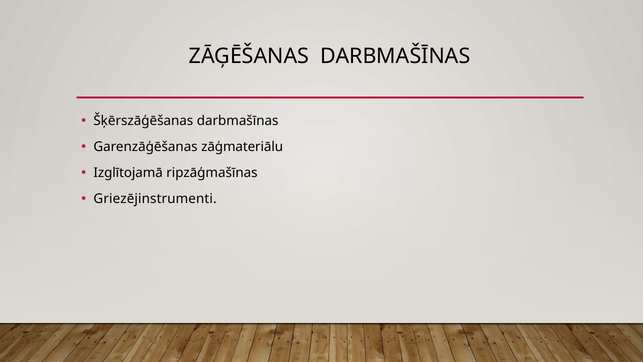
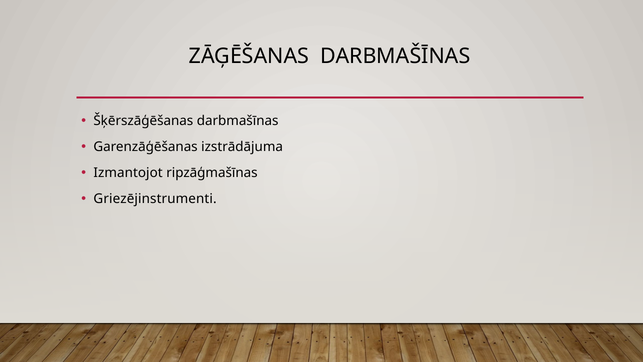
zāģmateriālu: zāģmateriālu -> izstrādājuma
Izglītojamā: Izglītojamā -> Izmantojot
